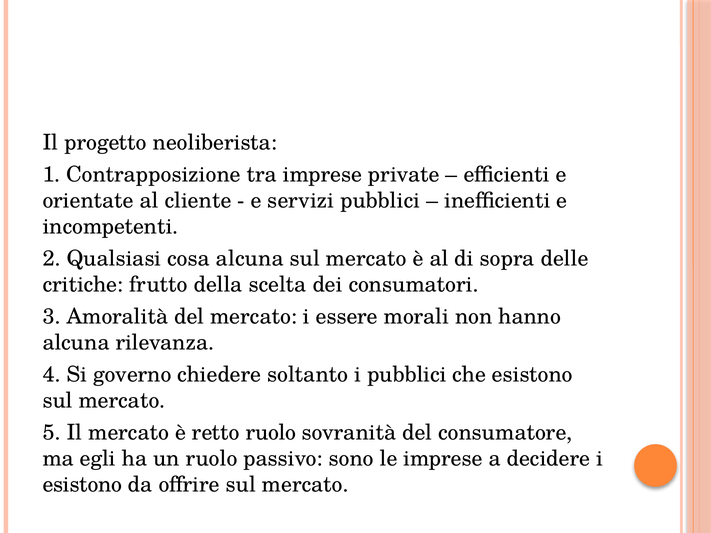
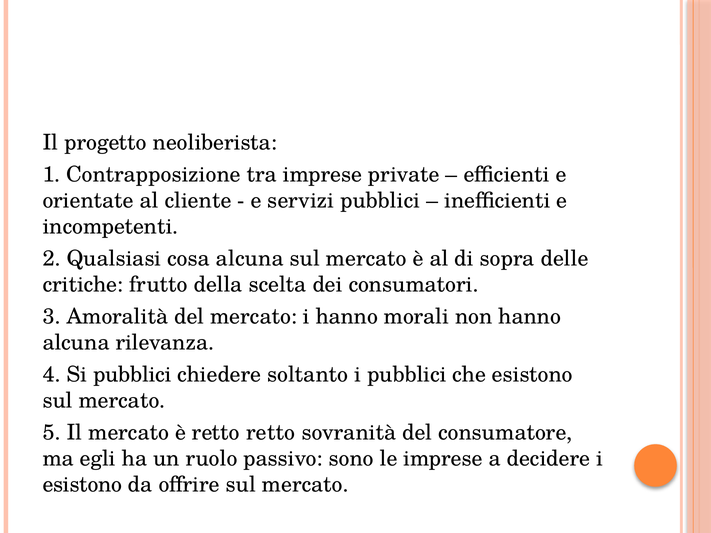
i essere: essere -> hanno
Si governo: governo -> pubblici
retto ruolo: ruolo -> retto
